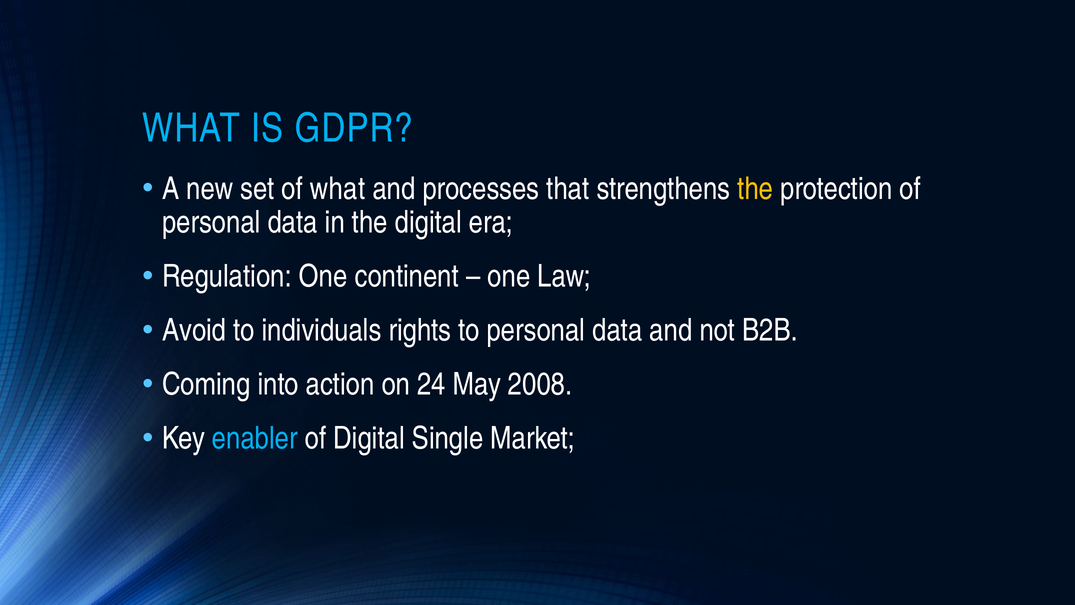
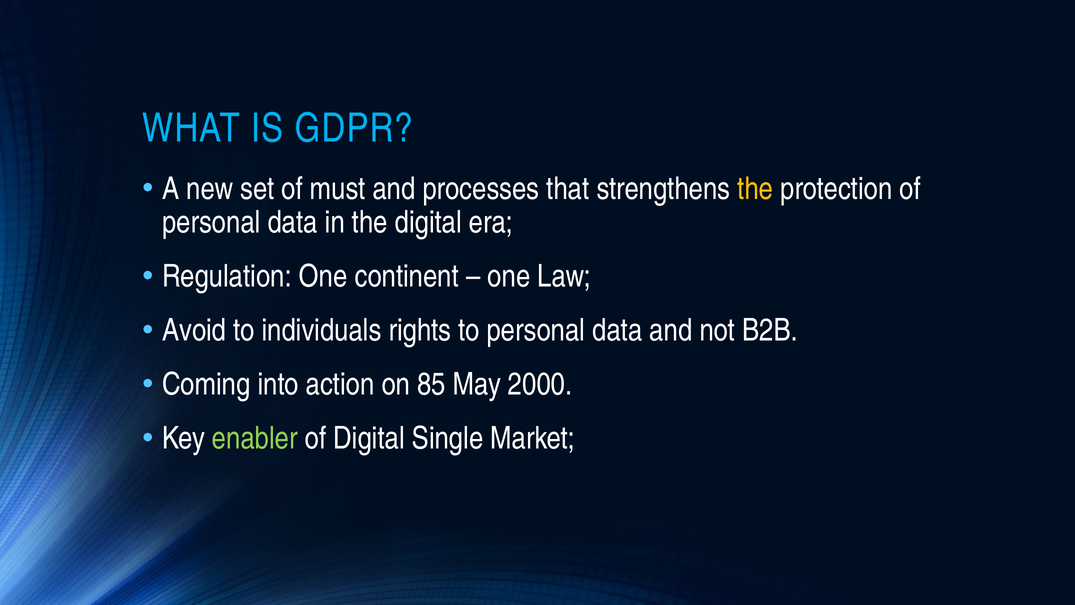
of what: what -> must
24: 24 -> 85
2008: 2008 -> 2000
enabler colour: light blue -> light green
